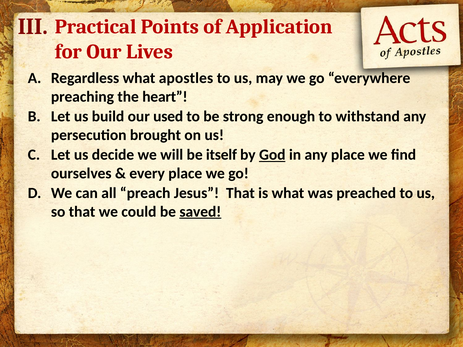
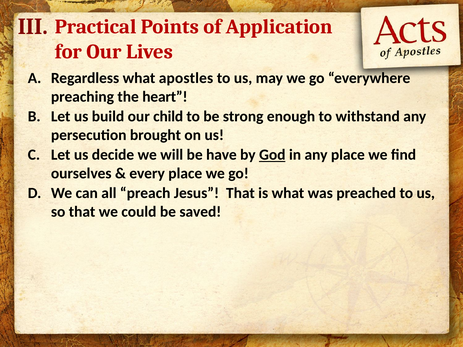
used: used -> child
itself: itself -> have
saved underline: present -> none
